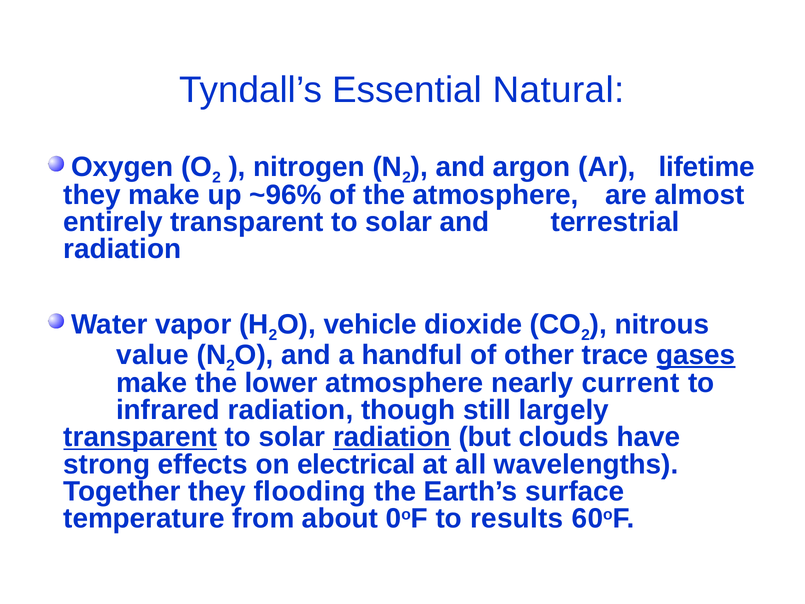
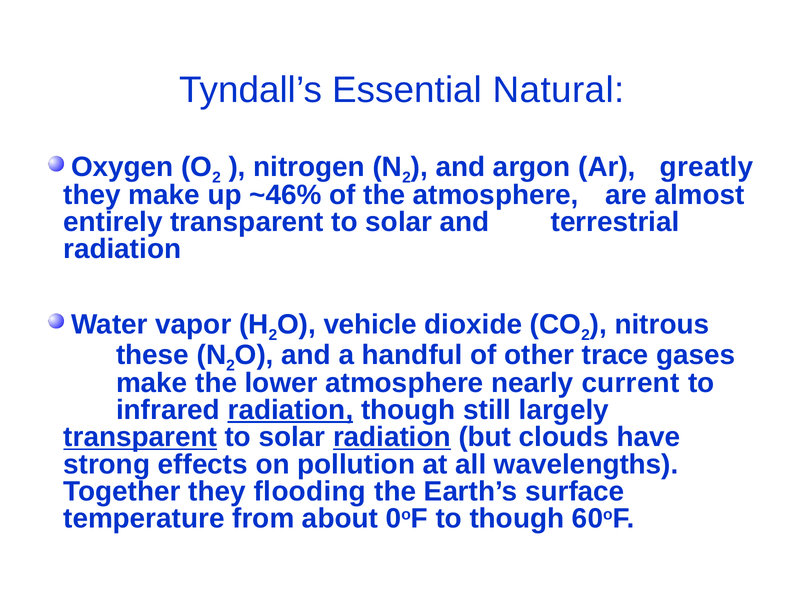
lifetime: lifetime -> greatly
~96%: ~96% -> ~46%
value: value -> these
gases underline: present -> none
radiation at (290, 410) underline: none -> present
electrical: electrical -> pollution
to results: results -> though
